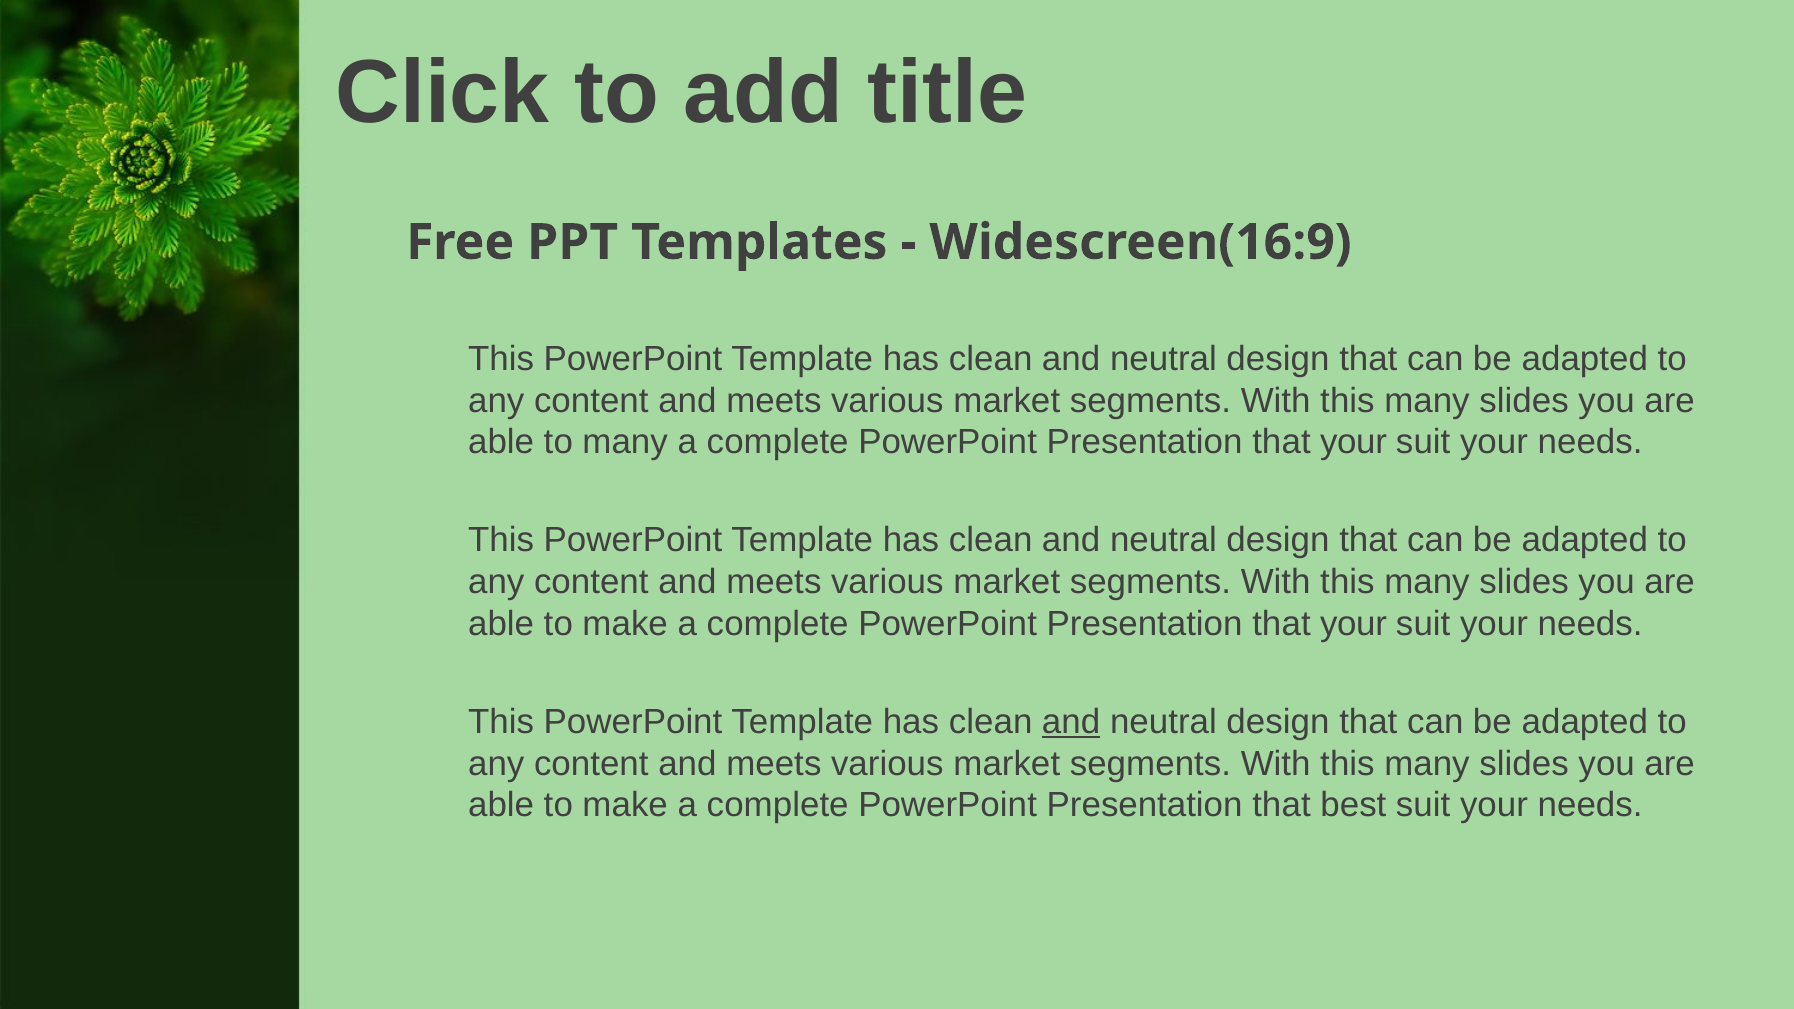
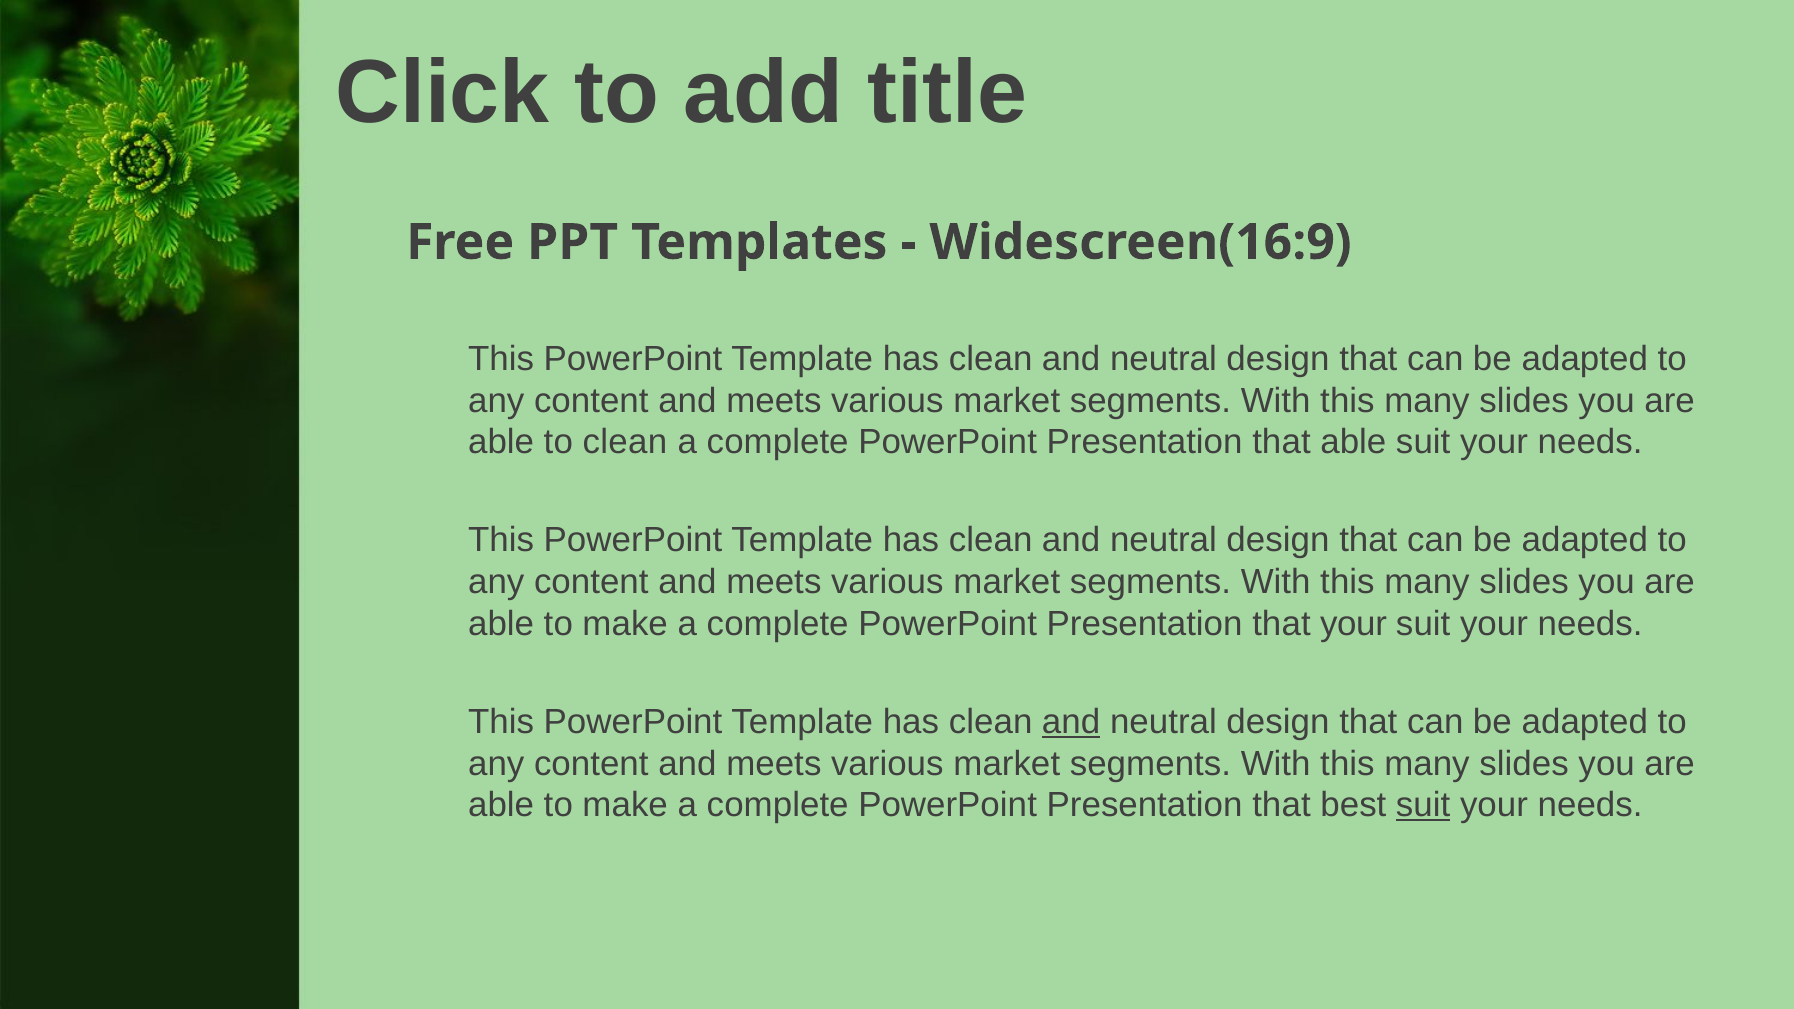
to many: many -> clean
your at (1354, 442): your -> able
suit at (1423, 806) underline: none -> present
